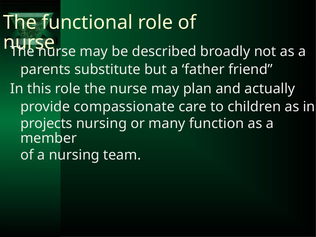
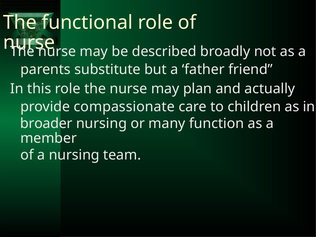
projects: projects -> broader
